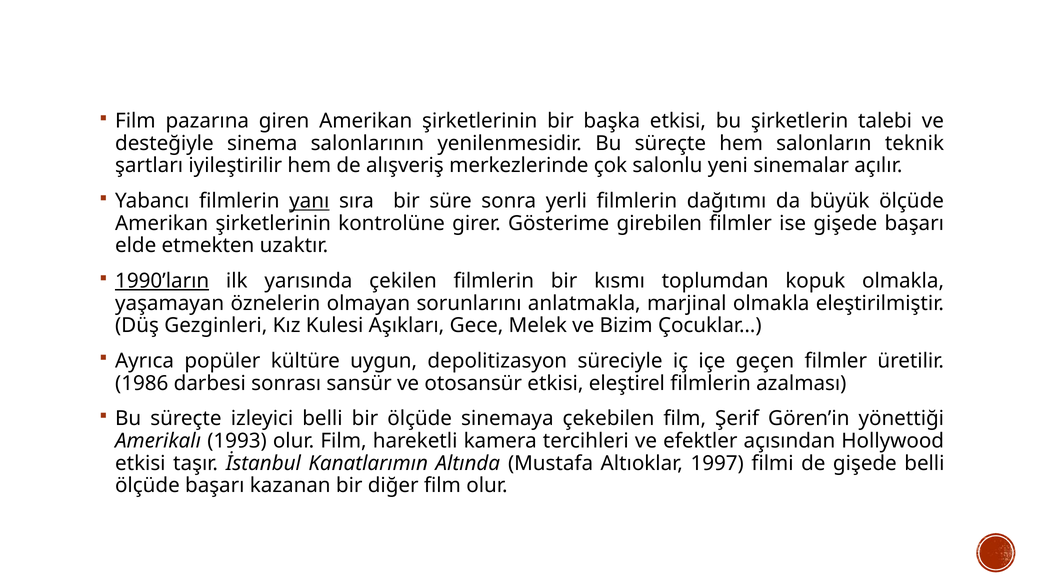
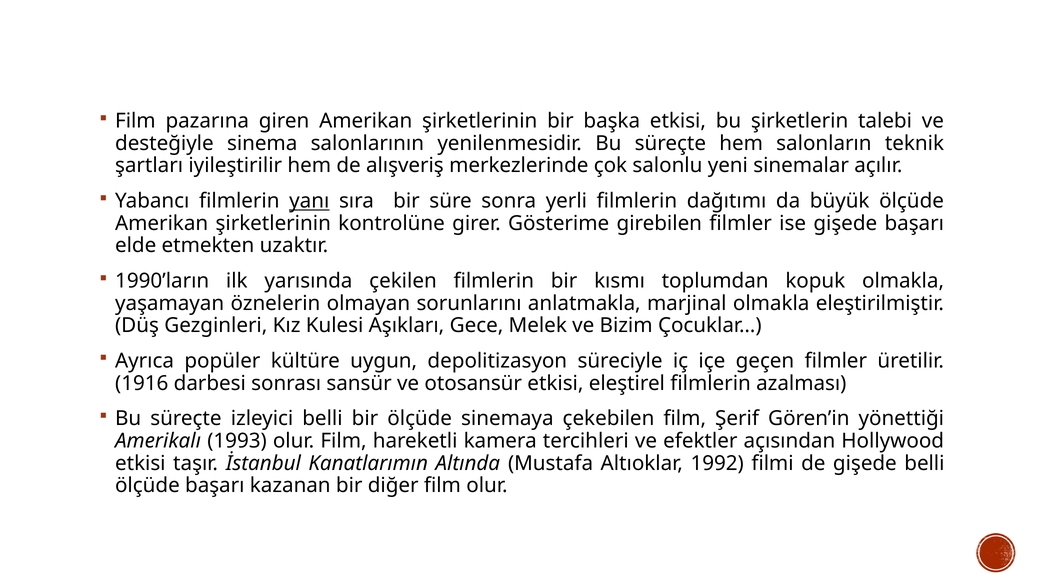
1990’ların underline: present -> none
1986: 1986 -> 1916
1997: 1997 -> 1992
